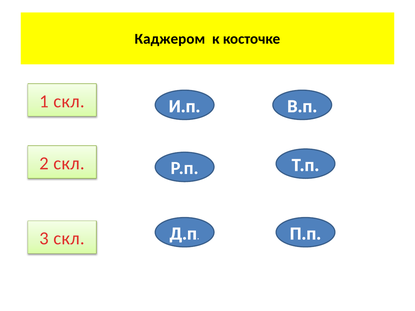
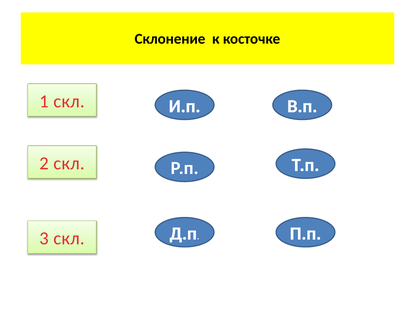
Каджером: Каджером -> Склонение
